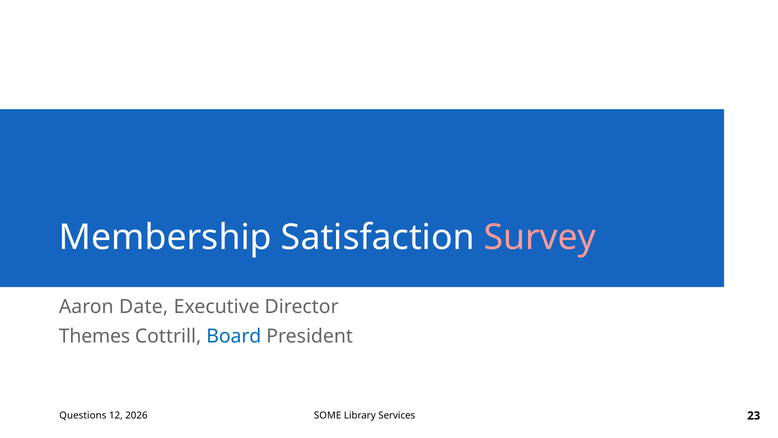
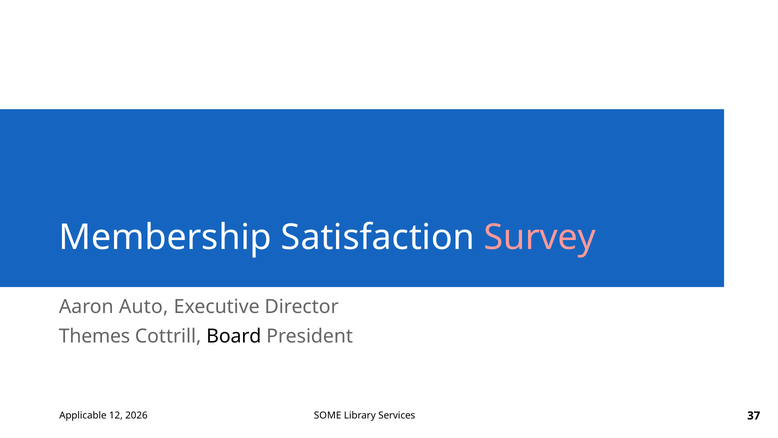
Date: Date -> Auto
Board colour: blue -> black
Questions: Questions -> Applicable
23: 23 -> 37
